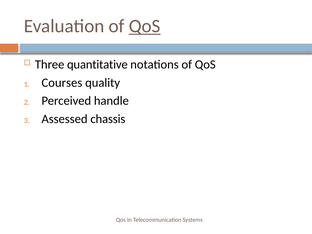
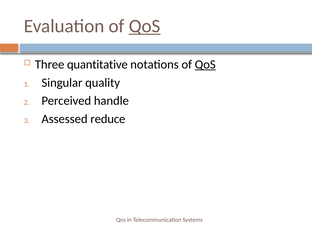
QoS at (205, 65) underline: none -> present
Courses: Courses -> Singular
chassis: chassis -> reduce
